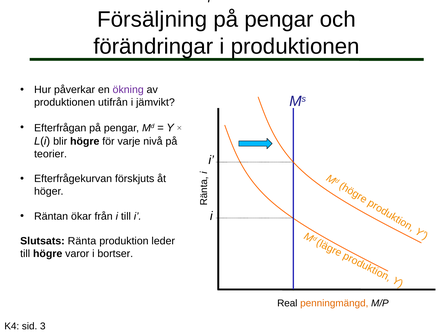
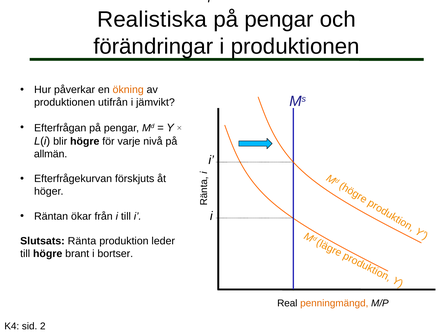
Försäljning: Försäljning -> Realistiska
ökning colour: purple -> orange
teorier: teorier -> allmän
varor: varor -> brant
3: 3 -> 2
